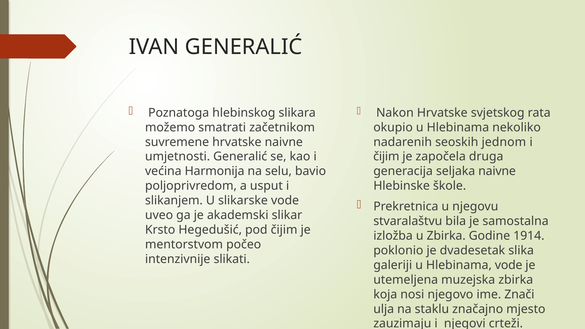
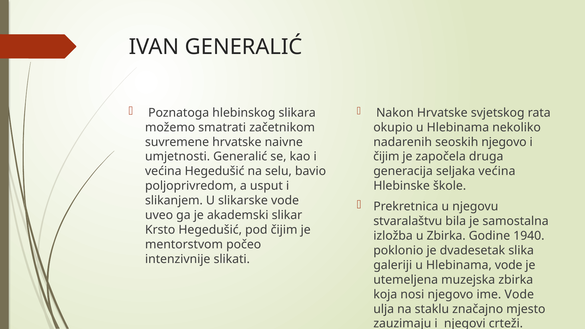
seoskih jednom: jednom -> njegovo
većina Harmonija: Harmonija -> Hegedušić
seljaka naivne: naivne -> većina
1914: 1914 -> 1940
ime Znači: Znači -> Vode
